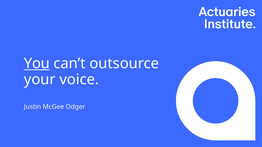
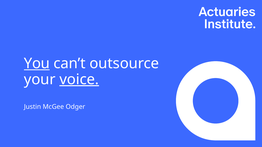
voice underline: none -> present
